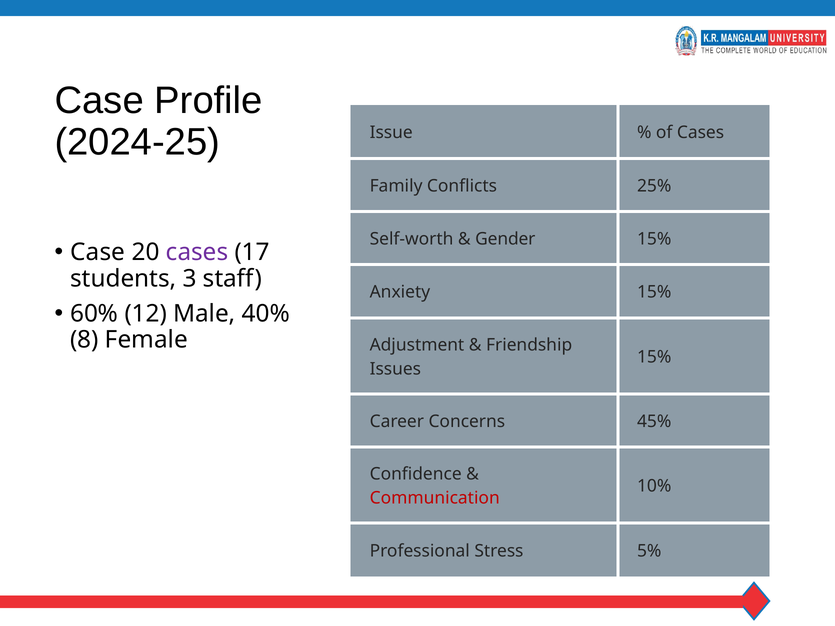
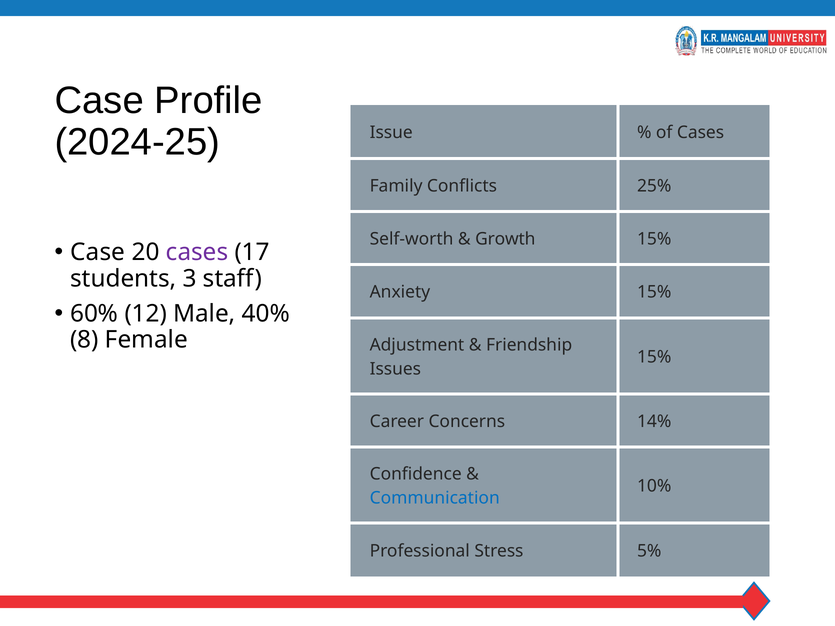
Gender: Gender -> Growth
45%: 45% -> 14%
Communication colour: red -> blue
